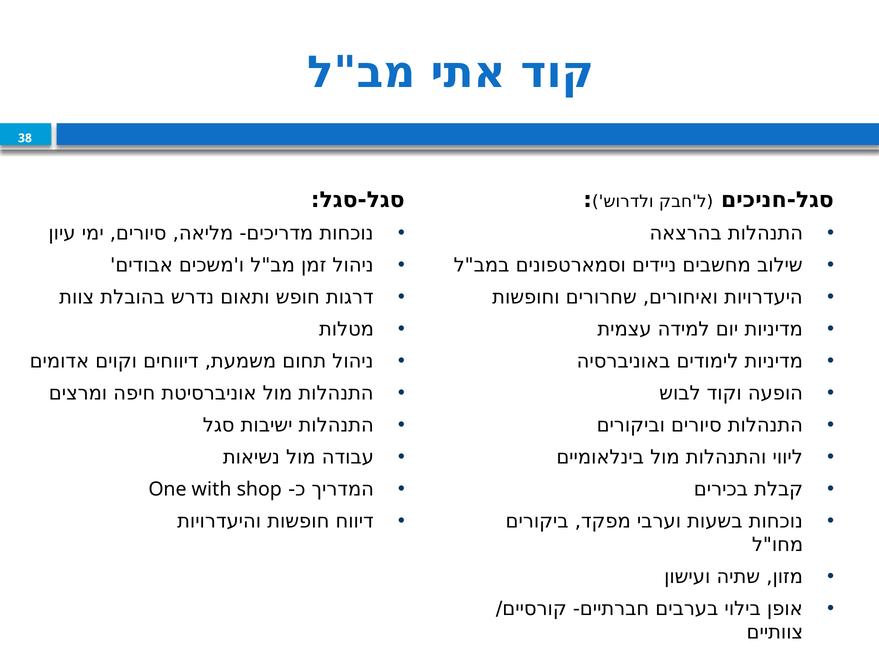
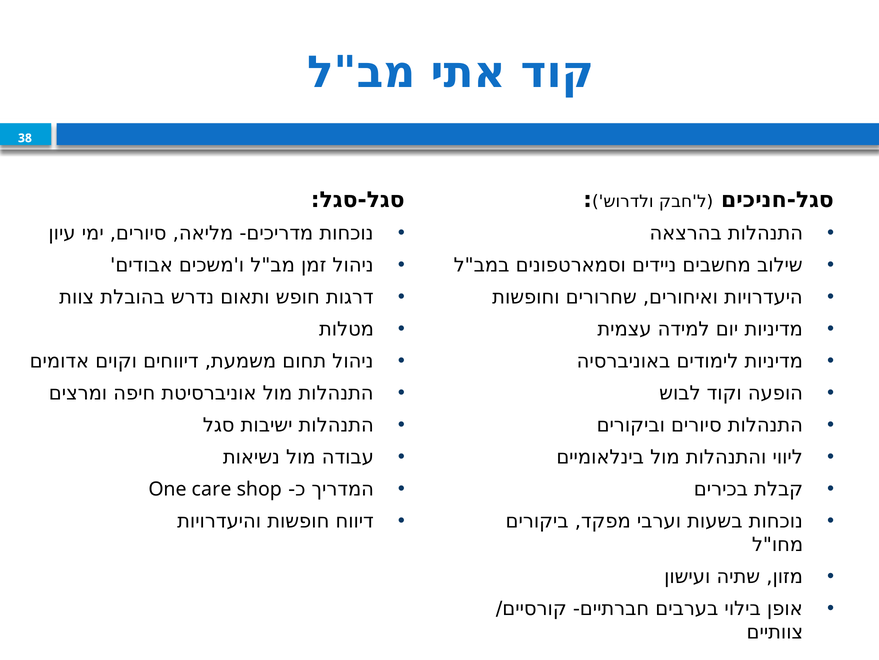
with: with -> care
